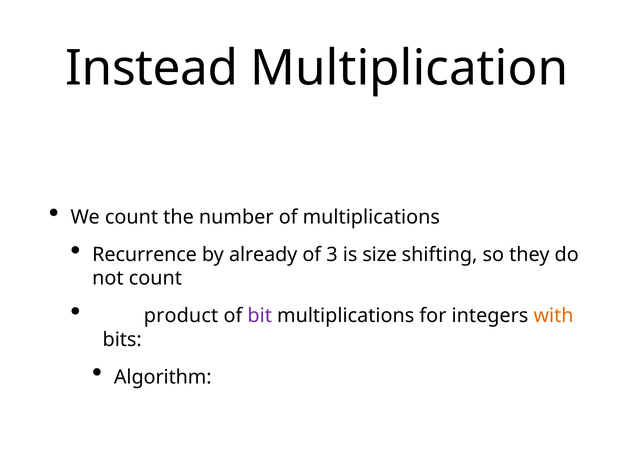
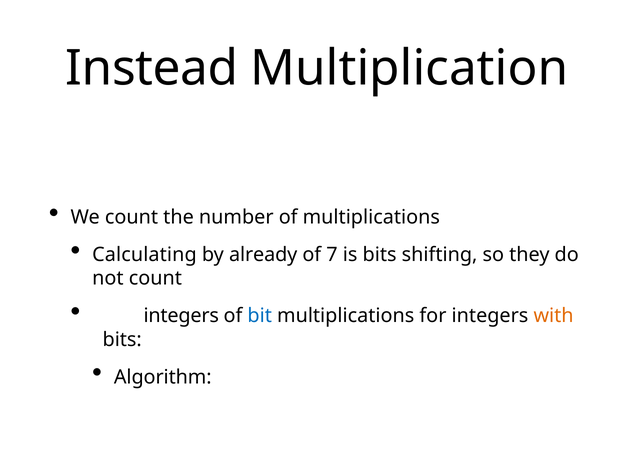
Recurrence: Recurrence -> Calculating
3: 3 -> 7
is size: size -> bits
product at (181, 315): product -> integers
bit colour: purple -> blue
